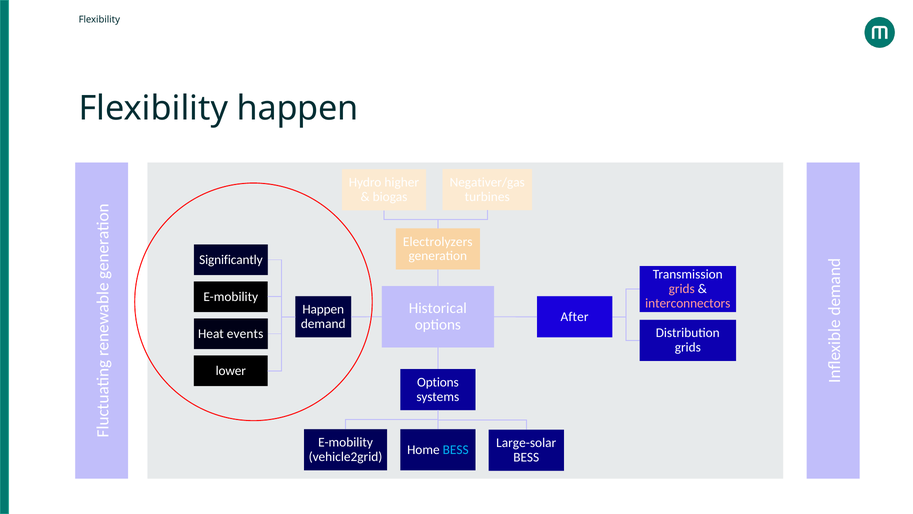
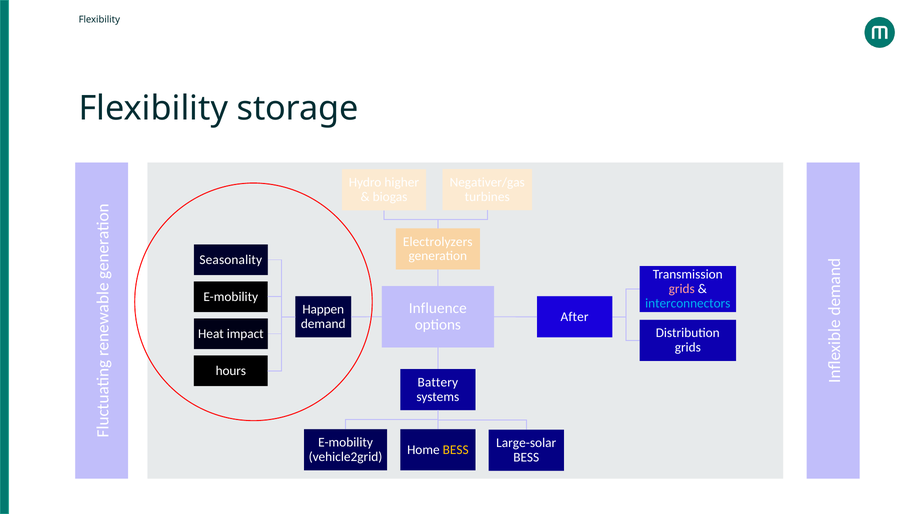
Flexibility happen: happen -> storage
Significantly: Significantly -> Seasonality
interconnectors colour: pink -> light blue
Historical: Historical -> Influence
events: events -> impact
lower: lower -> hours
Options at (438, 382): Options -> Battery
BESS at (456, 449) colour: light blue -> yellow
